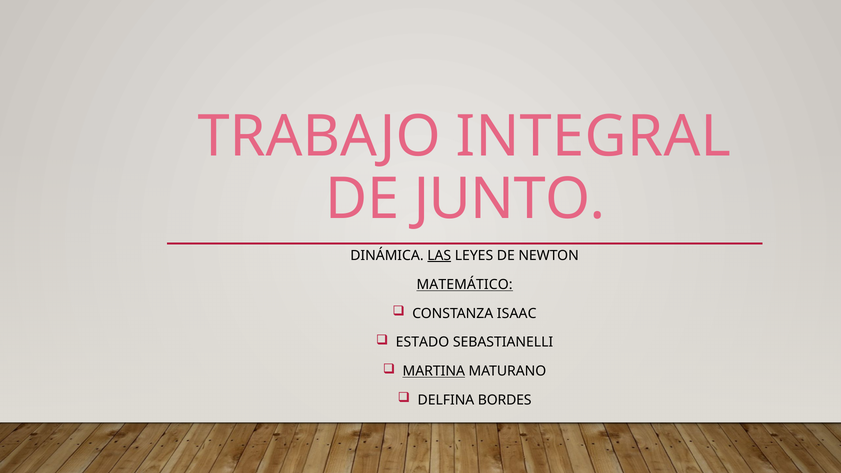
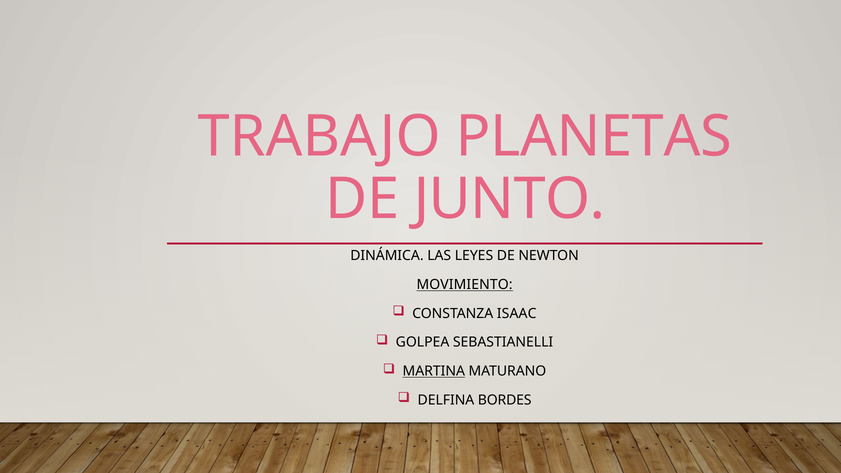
INTEGRAL: INTEGRAL -> PLANETAS
LAS underline: present -> none
MATEMÁTICO: MATEMÁTICO -> MOVIMIENTO
ESTADO: ESTADO -> GOLPEA
